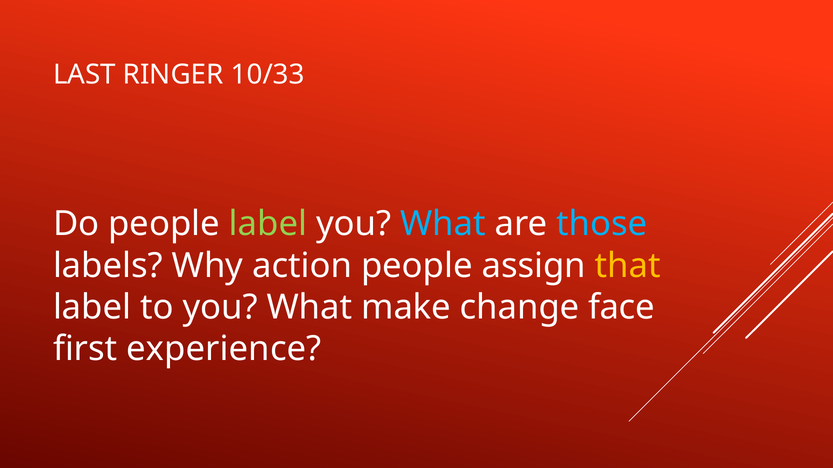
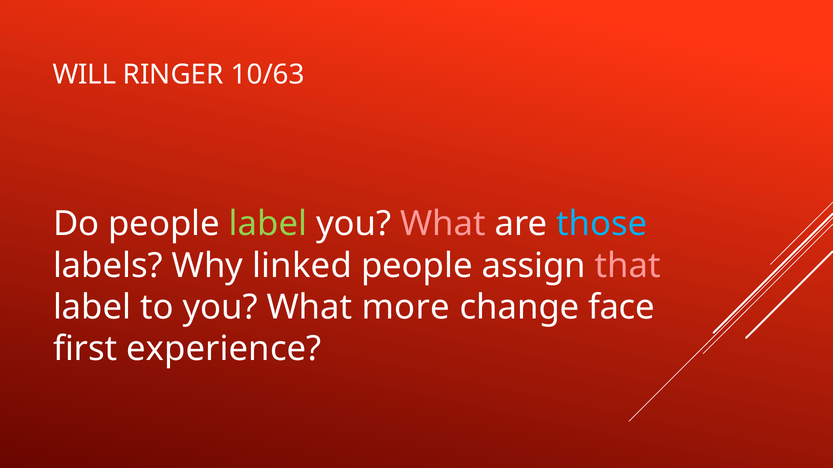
LAST: LAST -> WILL
10/33: 10/33 -> 10/63
What at (443, 224) colour: light blue -> pink
action: action -> linked
that colour: yellow -> pink
make: make -> more
